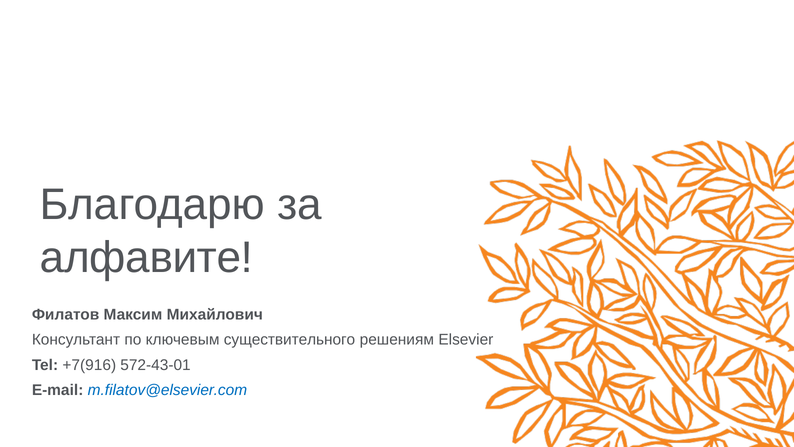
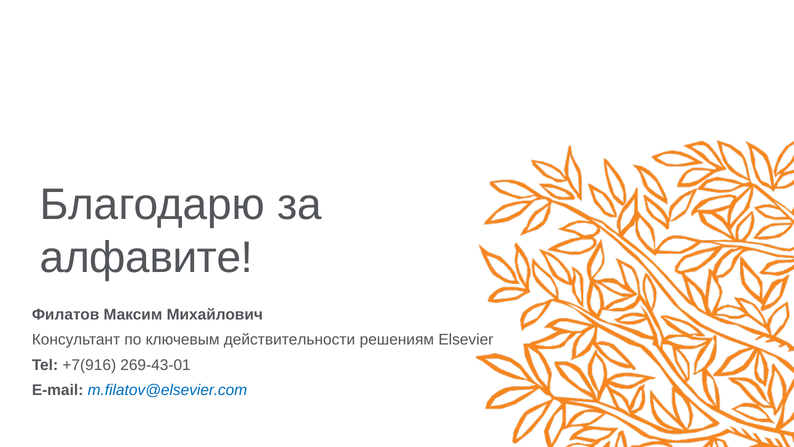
существительного: существительного -> действительности
572-43-01: 572-43-01 -> 269-43-01
